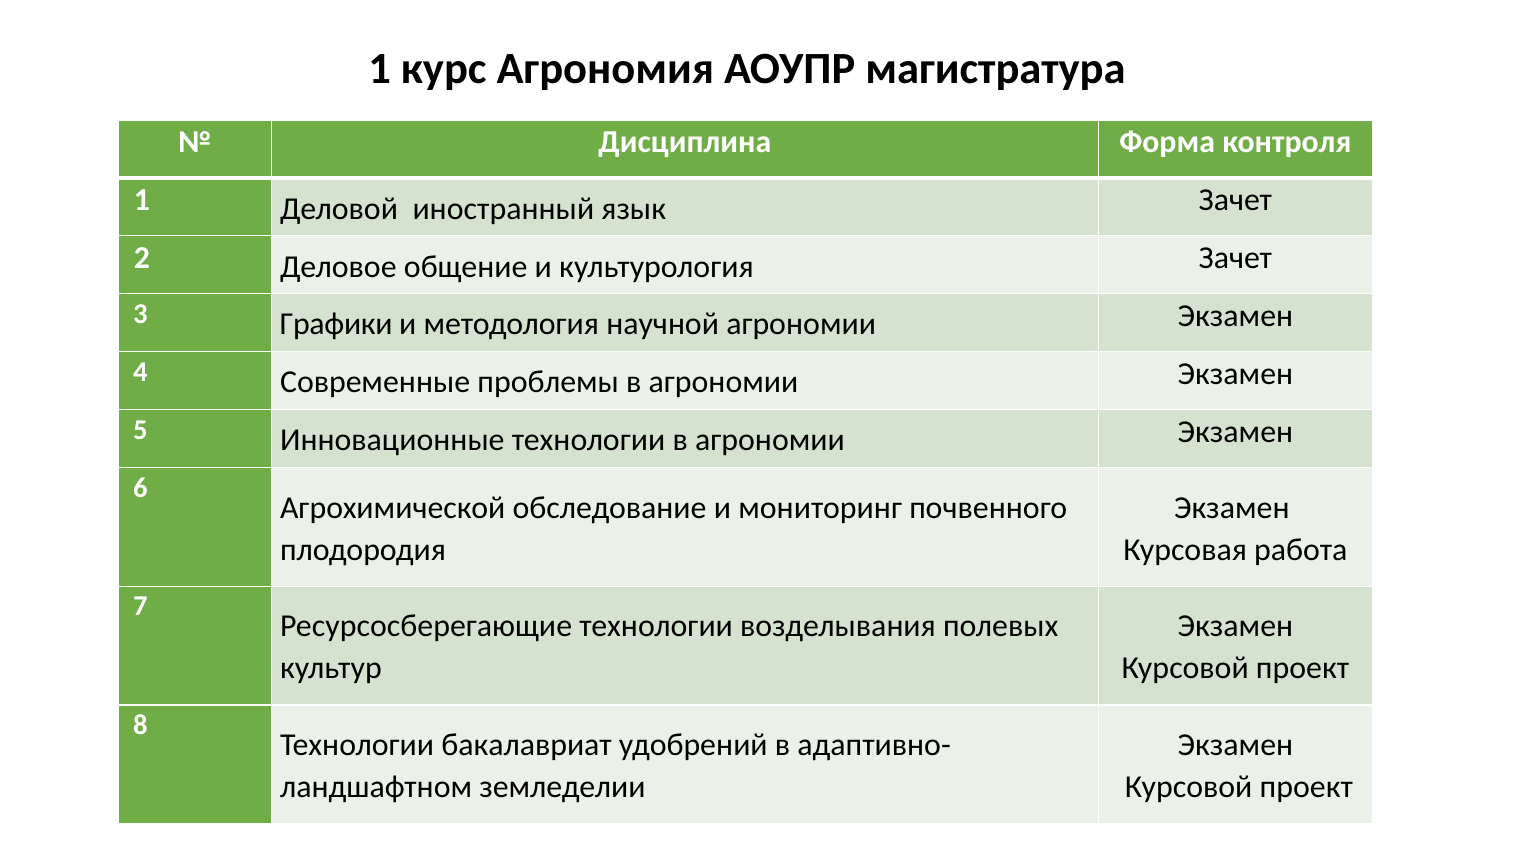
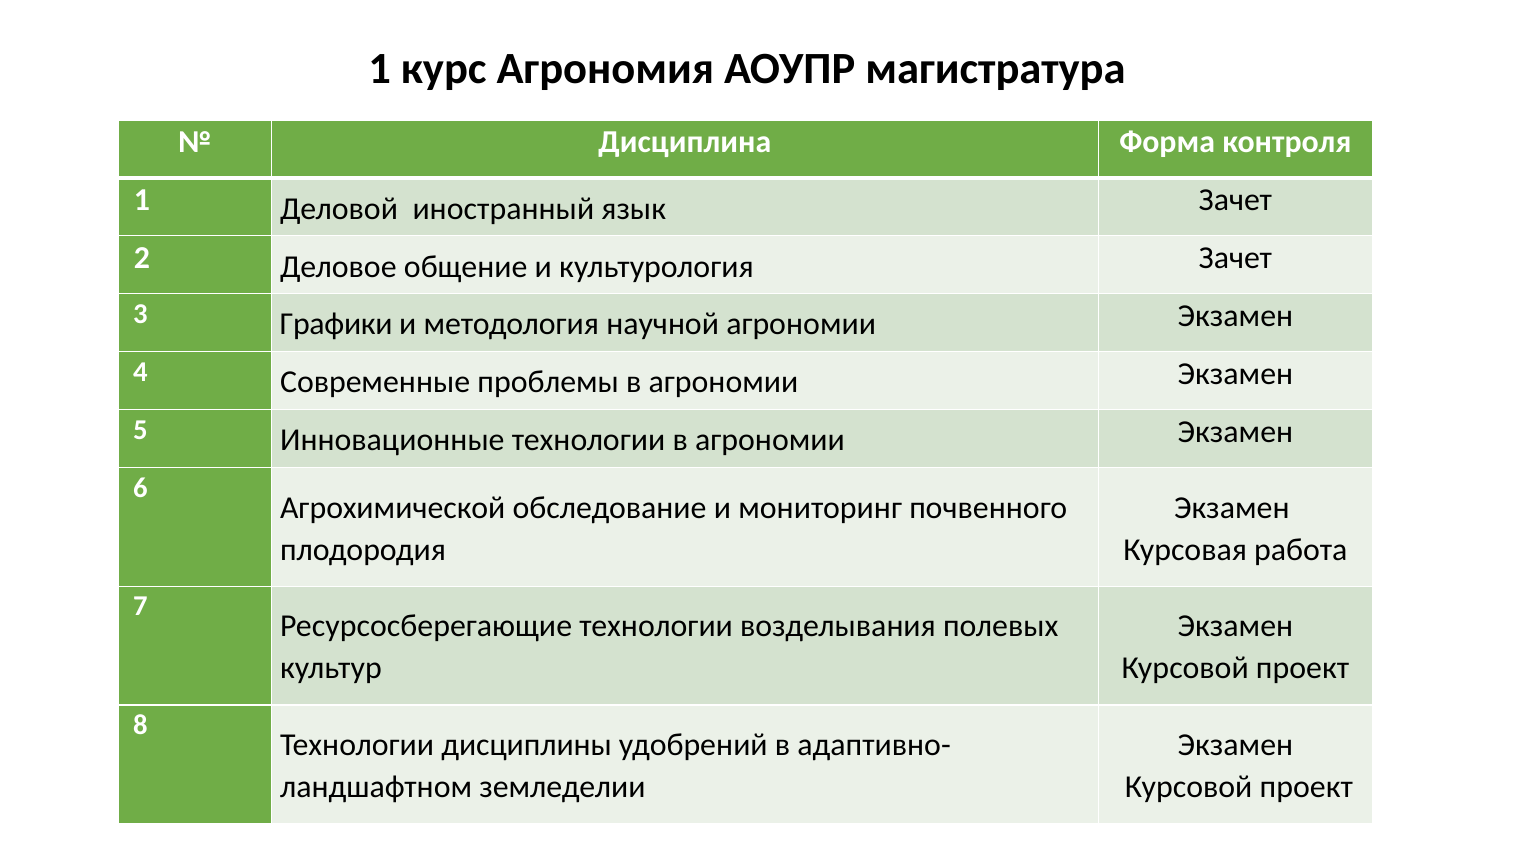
бакалавриат: бакалавриат -> дисциплины
